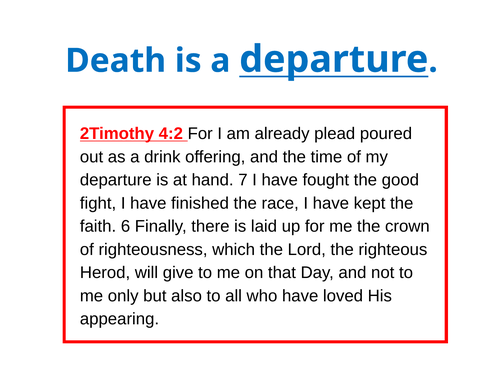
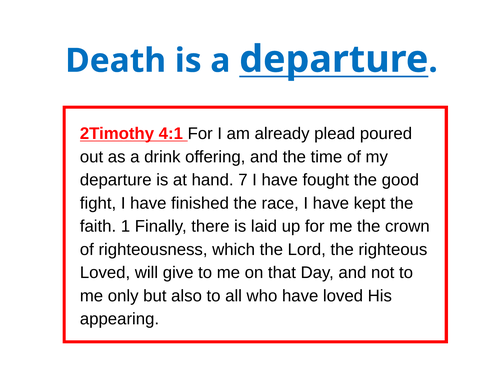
4:2: 4:2 -> 4:1
6: 6 -> 1
Herod at (105, 272): Herod -> Loved
